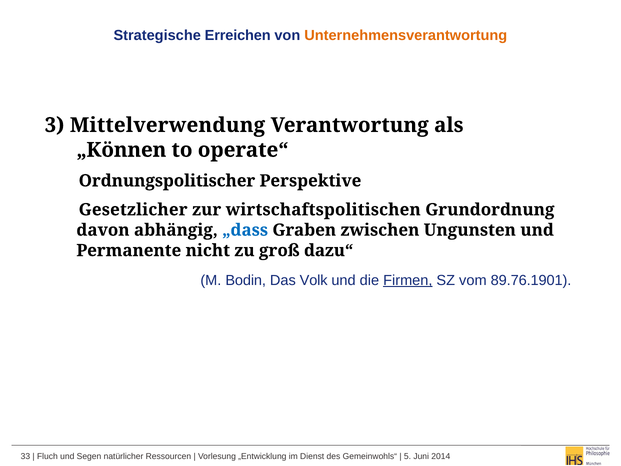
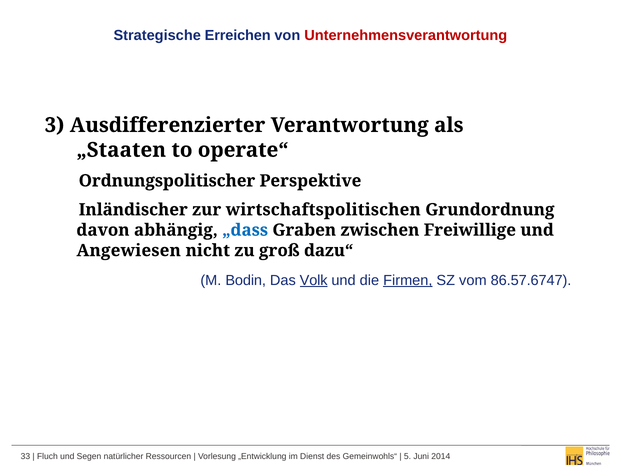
Unternehmensverantwortung colour: orange -> red
Mittelverwendung: Mittelverwendung -> Ausdifferenzierter
„Können: „Können -> „Staaten
Gesetzlicher: Gesetzlicher -> Inländischer
Ungunsten: Ungunsten -> Freiwillige
Permanente: Permanente -> Angewiesen
Volk underline: none -> present
89.76.1901: 89.76.1901 -> 86.57.6747
